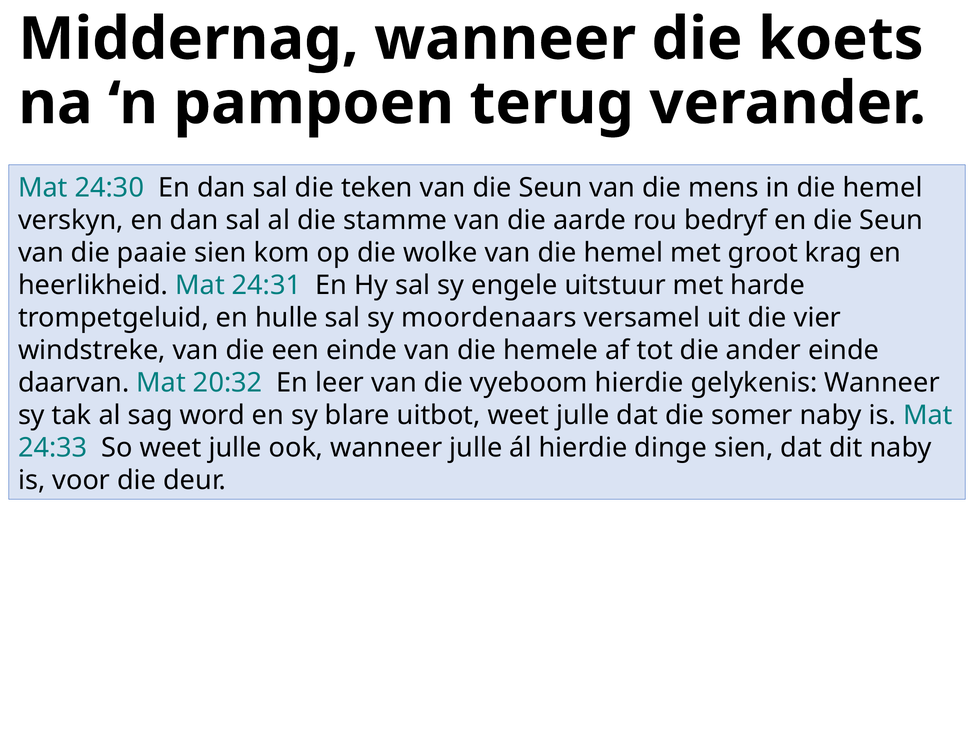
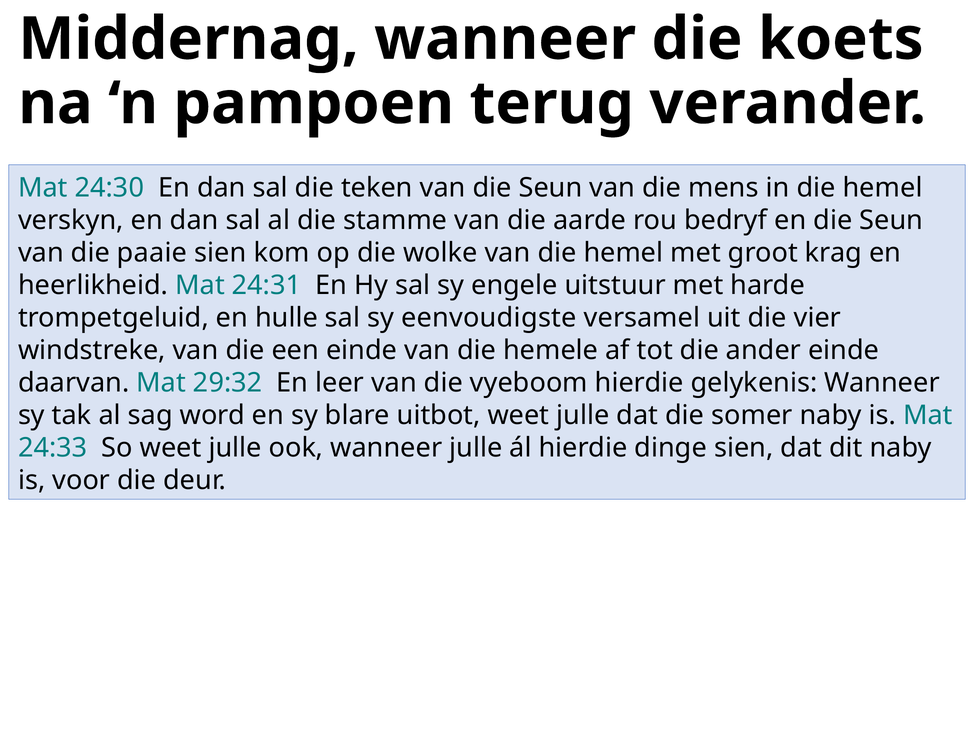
moordenaars: moordenaars -> eenvoudigste
20:32: 20:32 -> 29:32
